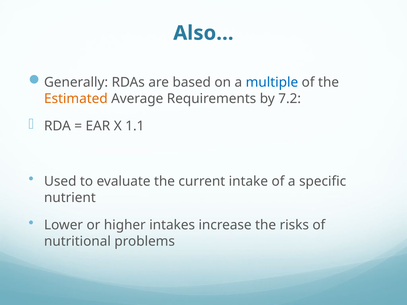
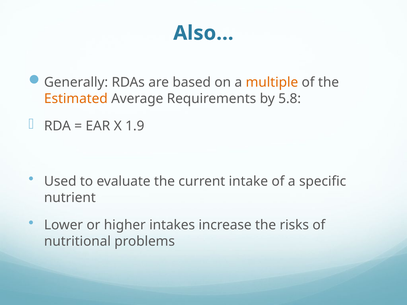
multiple colour: blue -> orange
7.2: 7.2 -> 5.8
1.1: 1.1 -> 1.9
